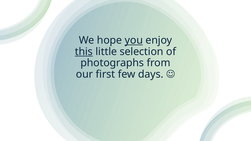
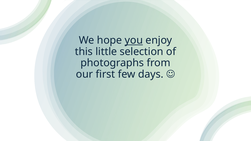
this underline: present -> none
